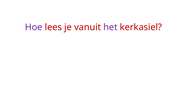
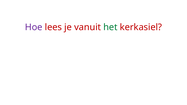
het colour: purple -> green
